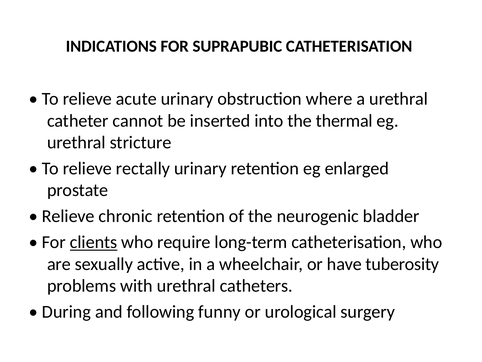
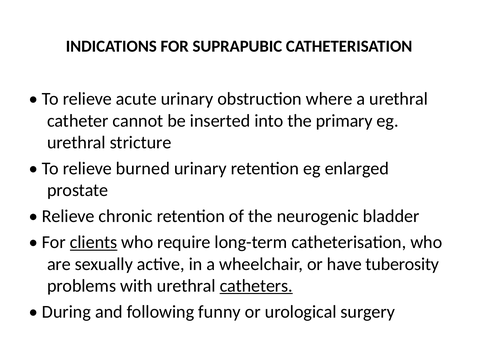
thermal: thermal -> primary
rectally: rectally -> burned
catheters underline: none -> present
